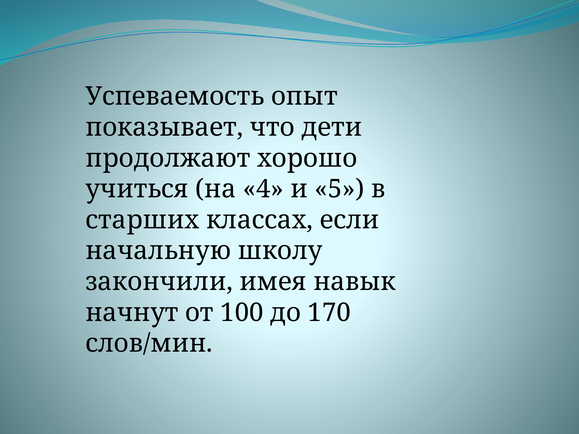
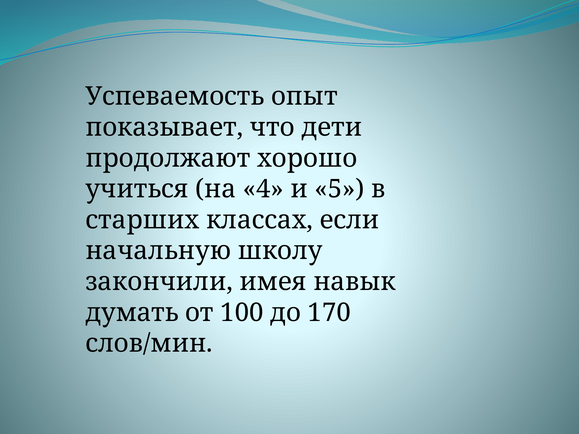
начнут: начнут -> думать
